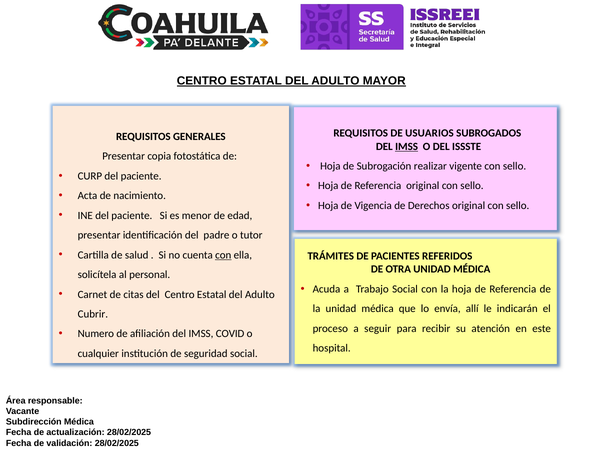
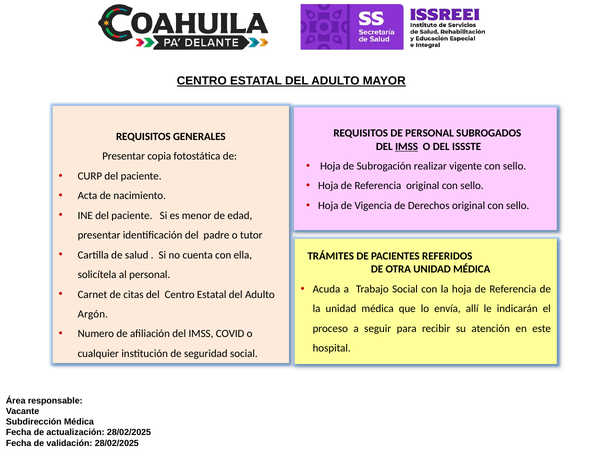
DE USUARIOS: USUARIOS -> PERSONAL
con at (223, 255) underline: present -> none
Cubrir: Cubrir -> Argón
